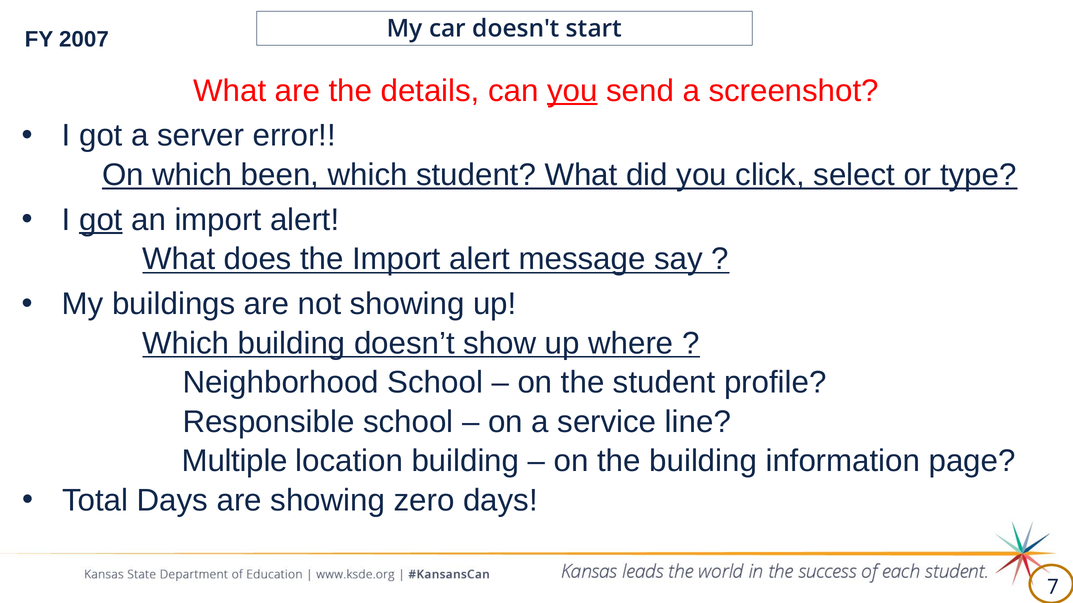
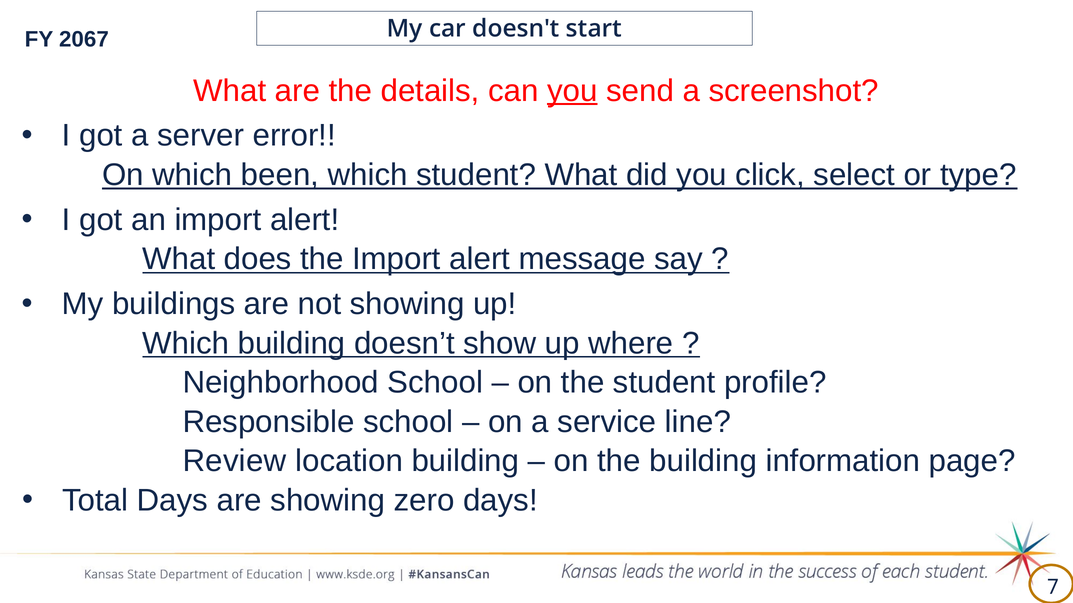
2007: 2007 -> 2067
got at (101, 220) underline: present -> none
Multiple: Multiple -> Review
